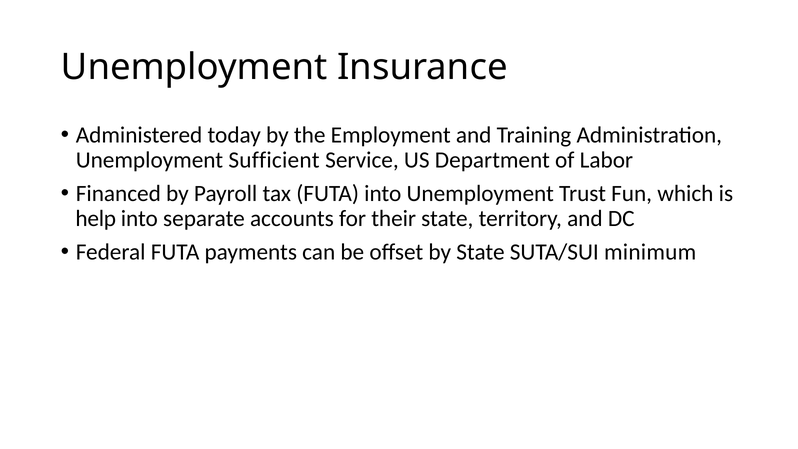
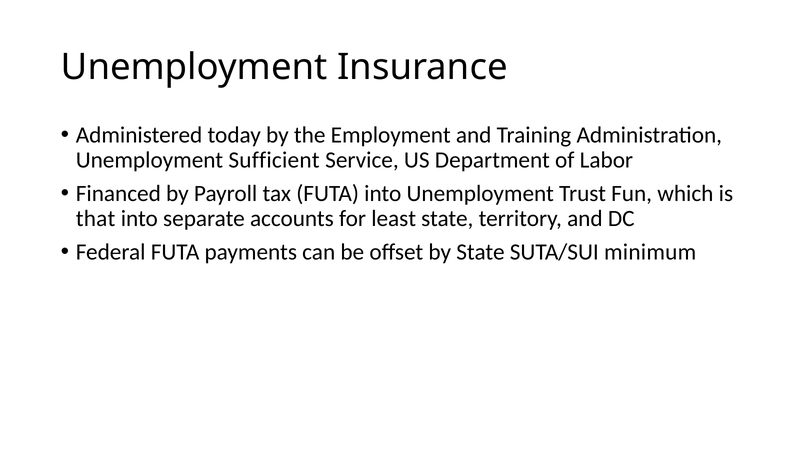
help: help -> that
their: their -> least
